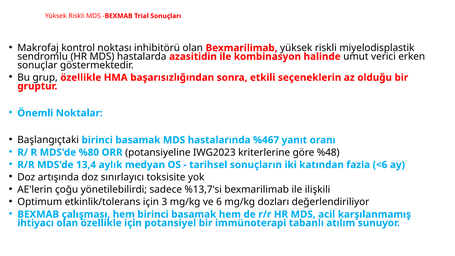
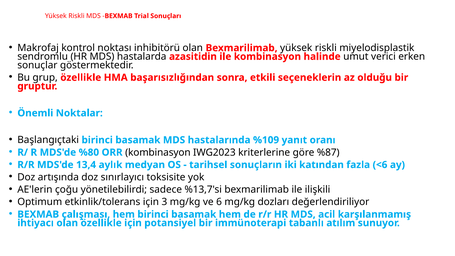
%467: %467 -> %109
ORR potansiyeline: potansiyeline -> kombinasyon
%48: %48 -> %87
